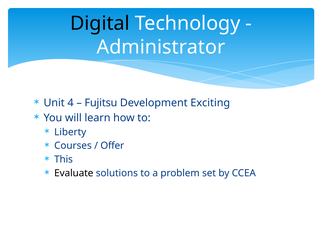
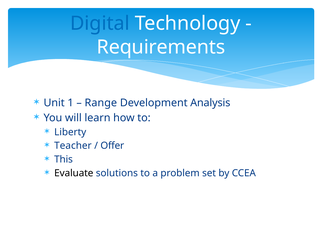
Digital colour: black -> blue
Administrator: Administrator -> Requirements
4: 4 -> 1
Fujitsu: Fujitsu -> Range
Exciting: Exciting -> Analysis
Courses: Courses -> Teacher
